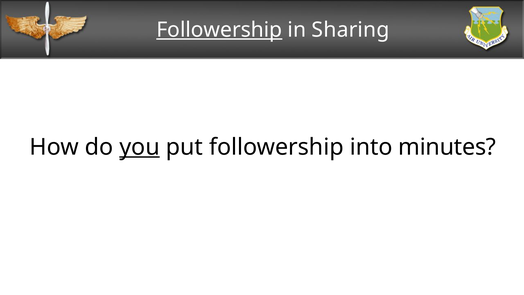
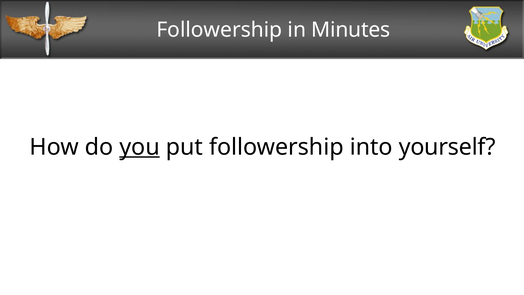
Followership at (219, 30) underline: present -> none
Sharing: Sharing -> Minutes
minutes: minutes -> yourself
